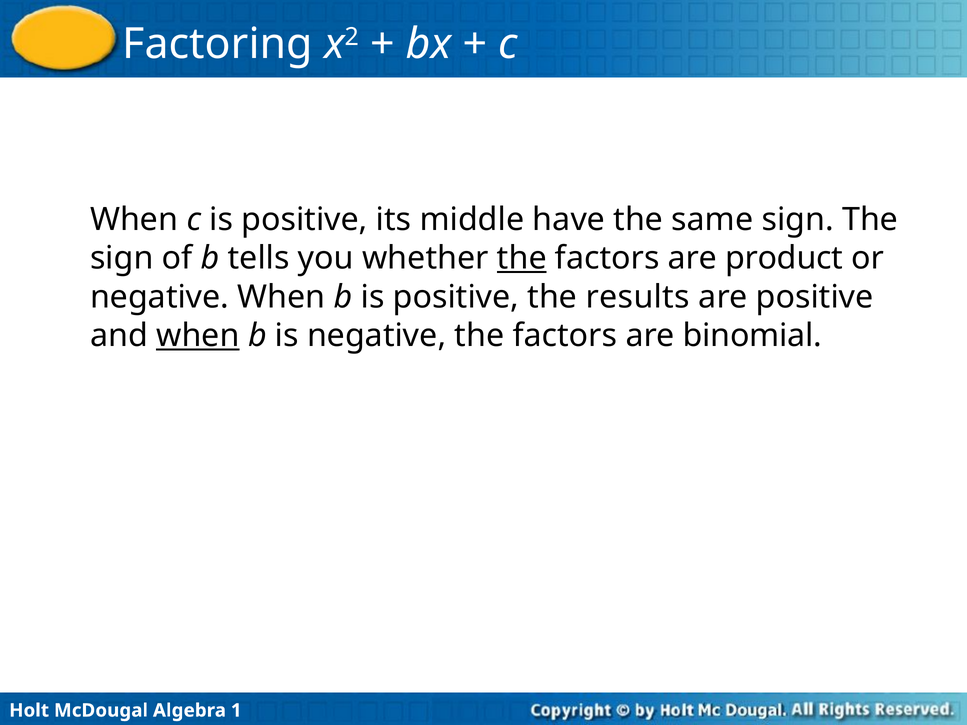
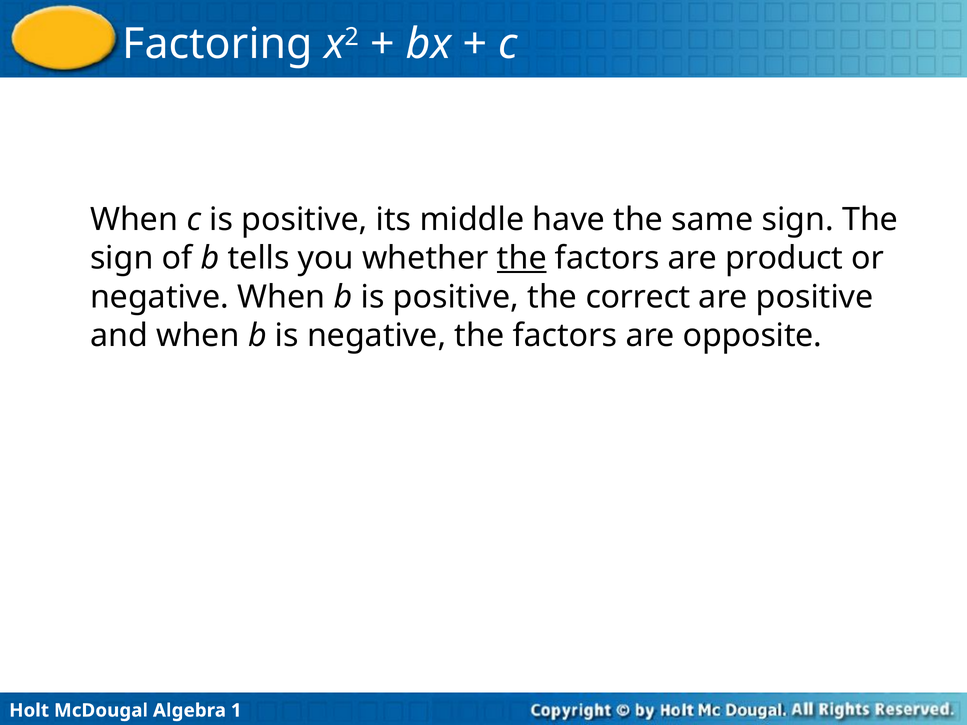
results: results -> correct
when at (198, 336) underline: present -> none
binomial: binomial -> opposite
